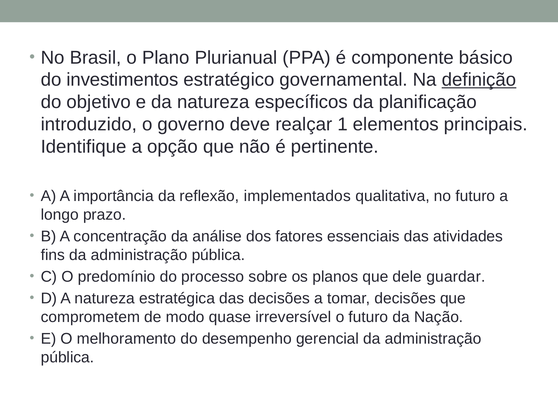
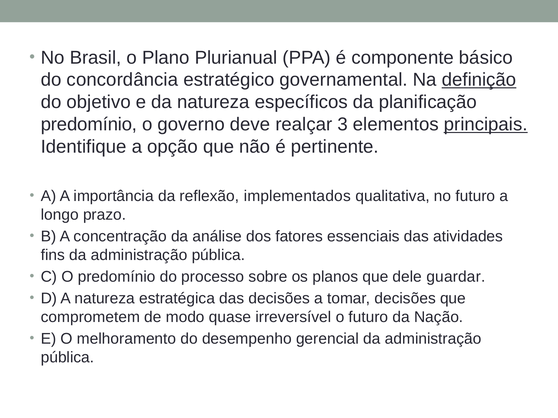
investimentos: investimentos -> concordância
introduzido at (89, 125): introduzido -> predomínio
1: 1 -> 3
principais underline: none -> present
